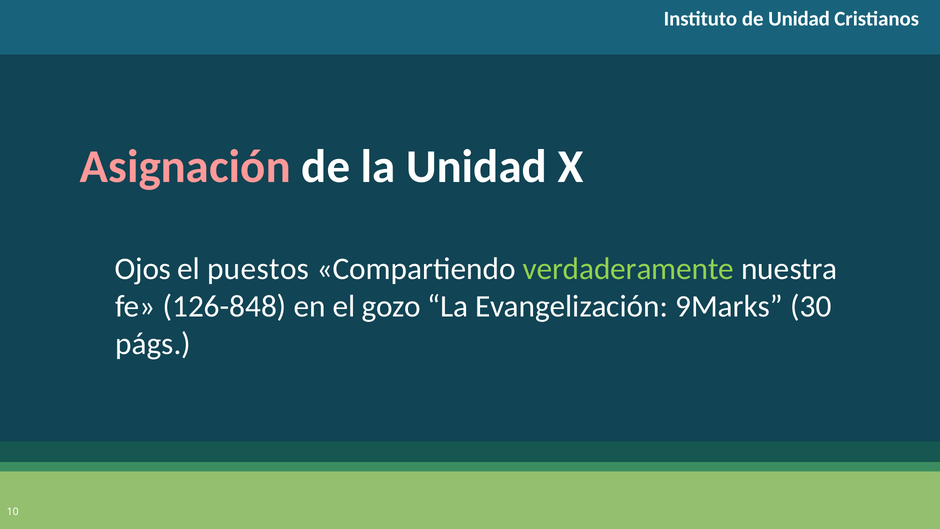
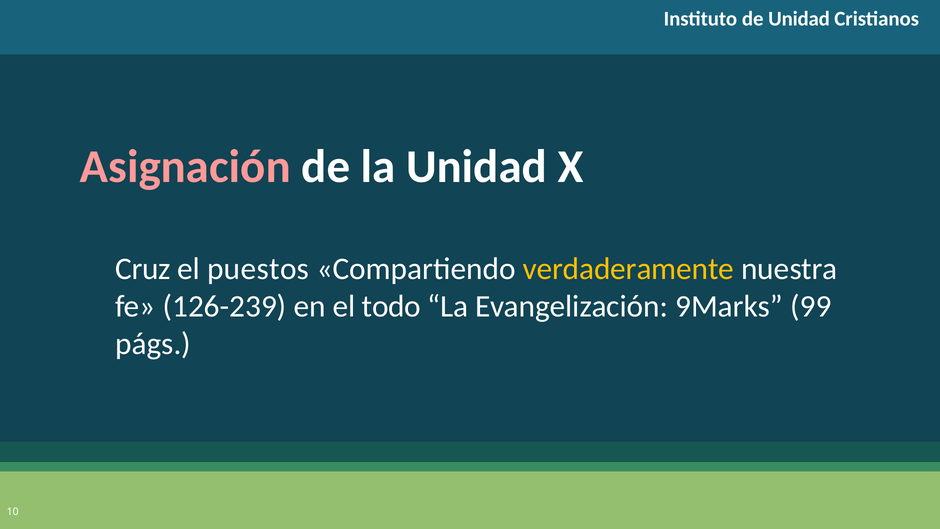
Ojos: Ojos -> Cruz
verdaderamente colour: light green -> yellow
126-848: 126-848 -> 126-239
gozo: gozo -> todo
30: 30 -> 99
